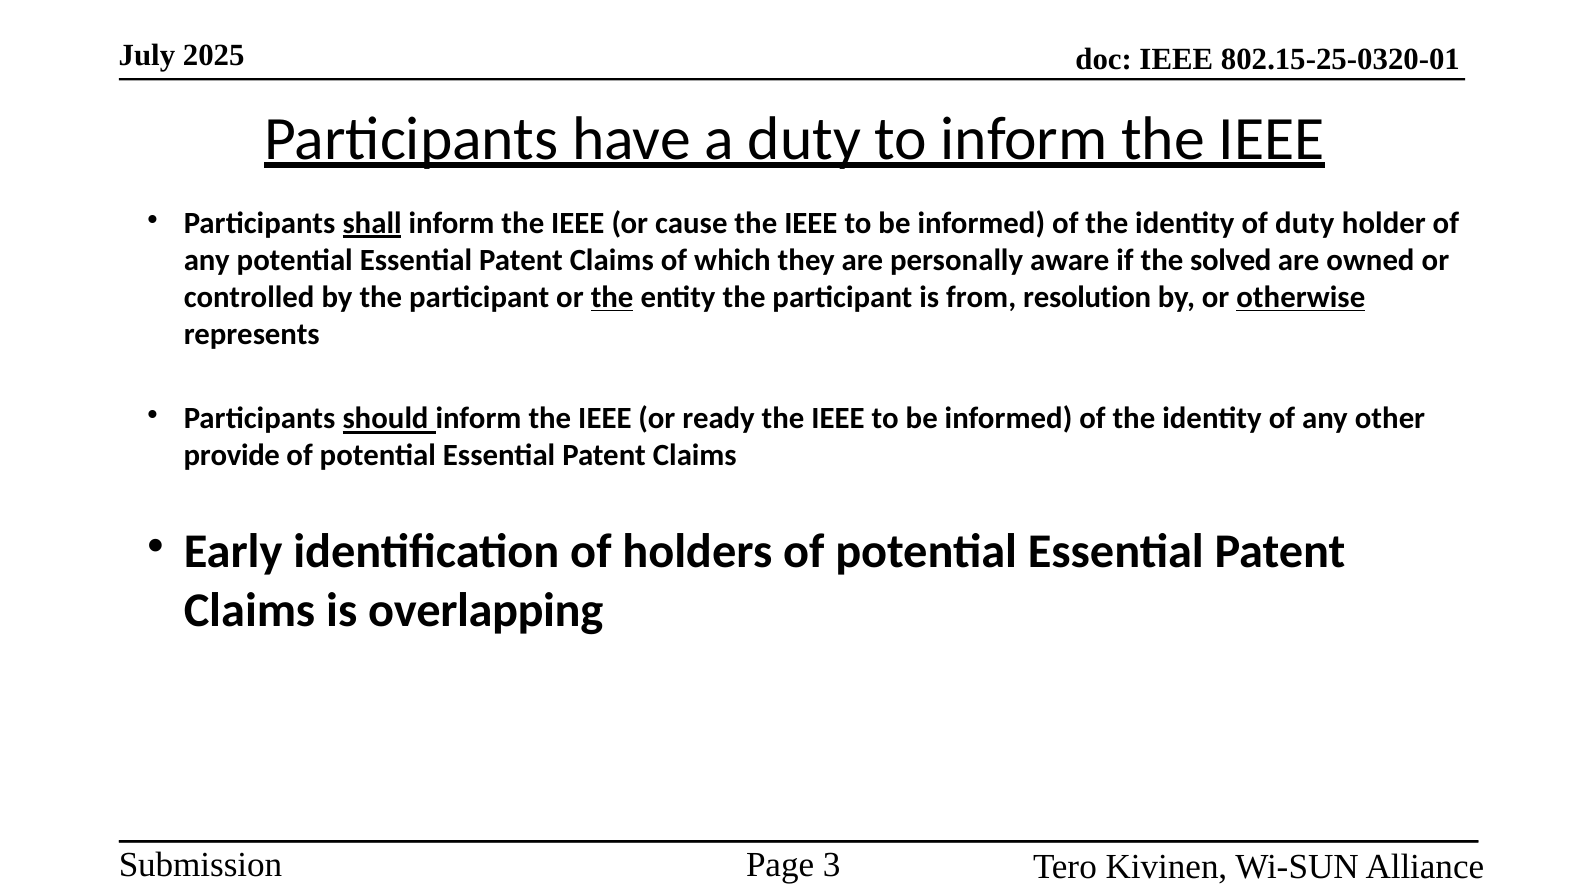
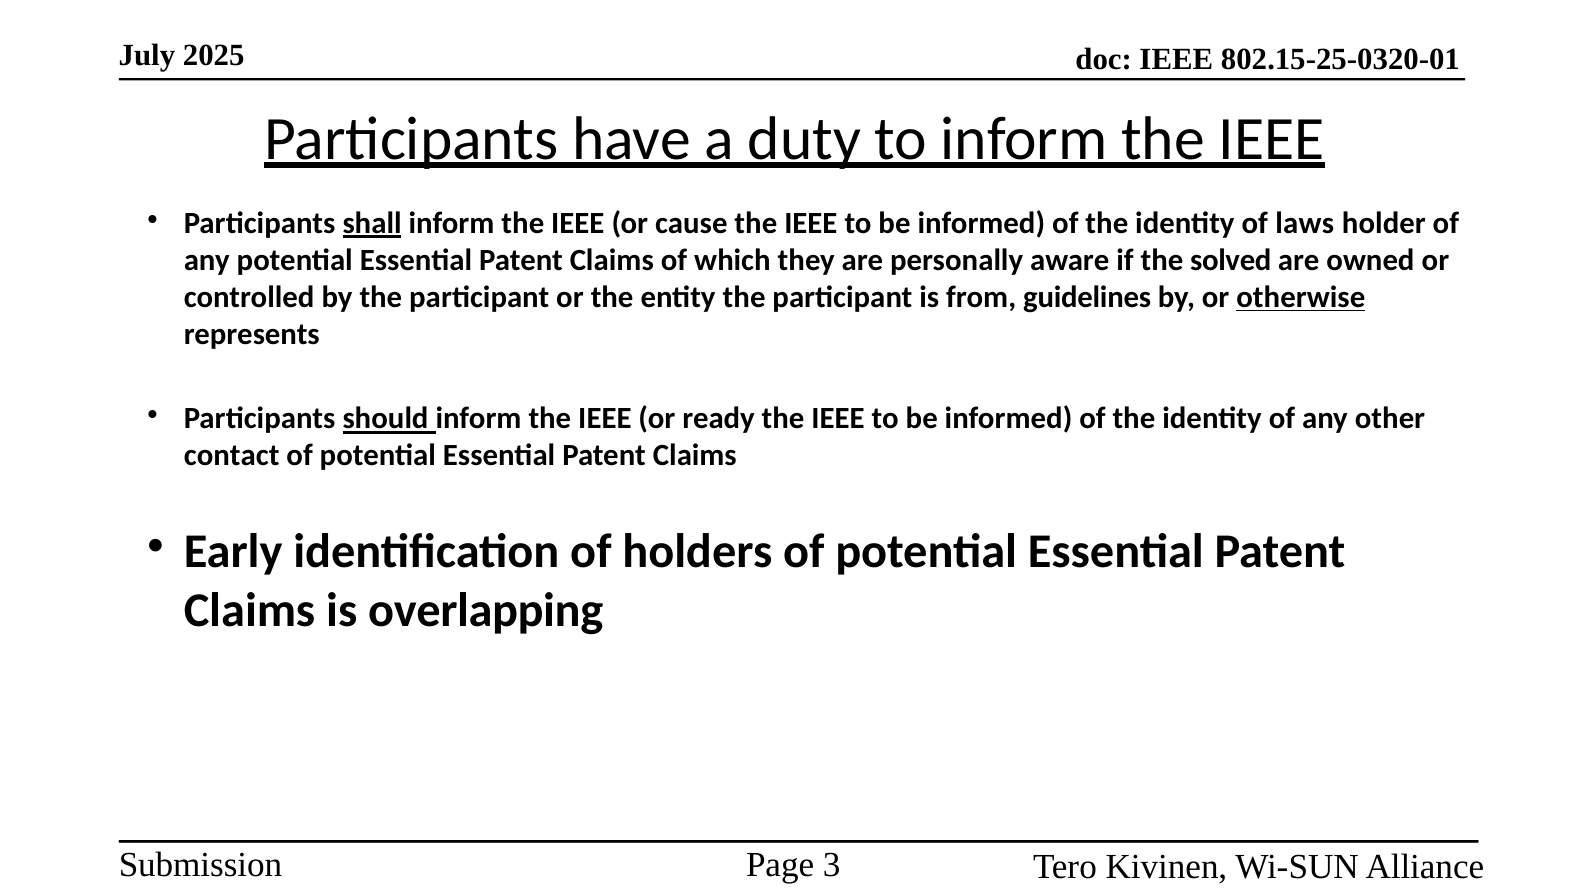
of duty: duty -> laws
the at (612, 297) underline: present -> none
resolution: resolution -> guidelines
provide: provide -> contact
